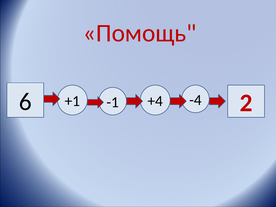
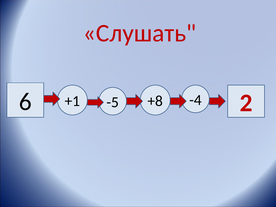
Помощь: Помощь -> Слушать
-1: -1 -> -5
+4: +4 -> +8
